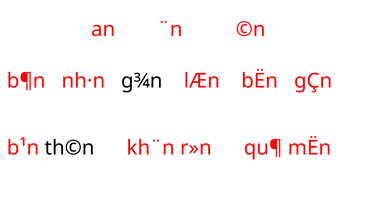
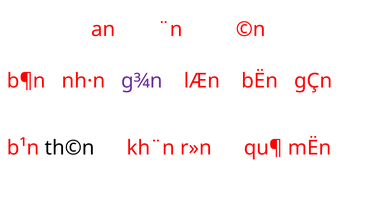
g¾n colour: black -> purple
